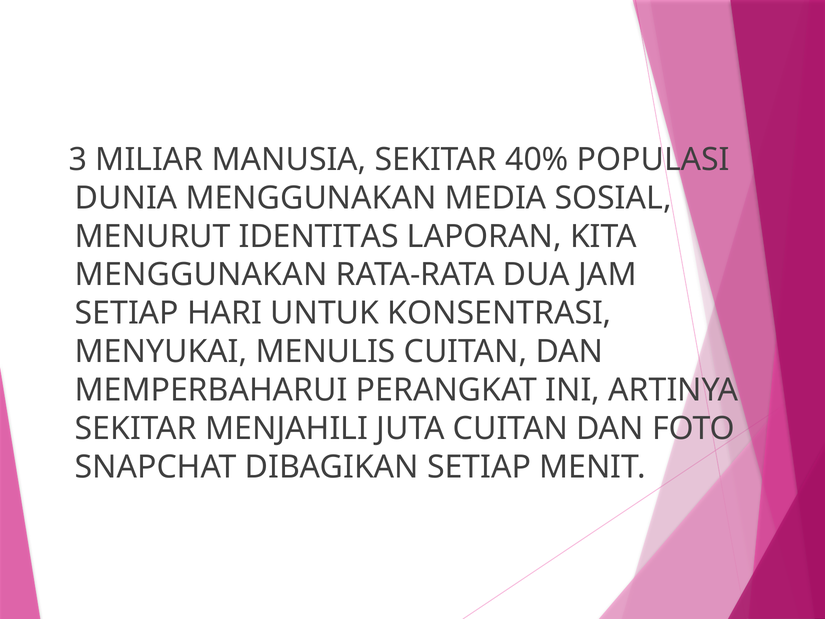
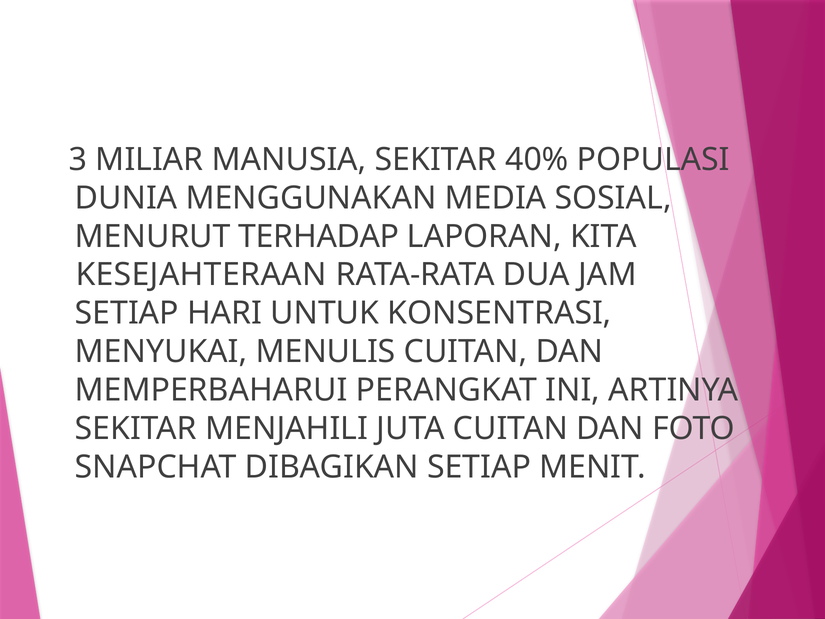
IDENTITAS: IDENTITAS -> TERHADAP
MENGGUNAKAN at (201, 275): MENGGUNAKAN -> KESEJAHTERAAN
